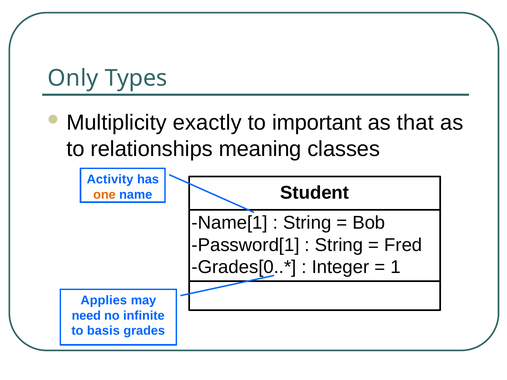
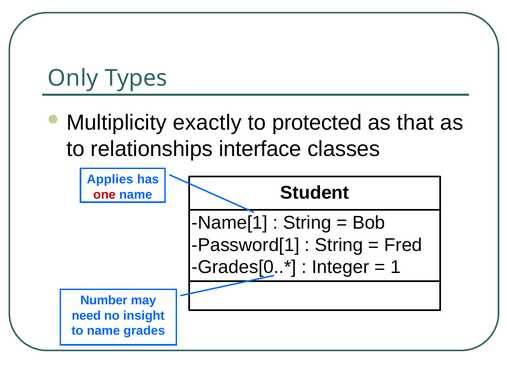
important: important -> protected
meaning: meaning -> interface
Activity: Activity -> Applies
one colour: orange -> red
Applies: Applies -> Number
infinite: infinite -> insight
to basis: basis -> name
